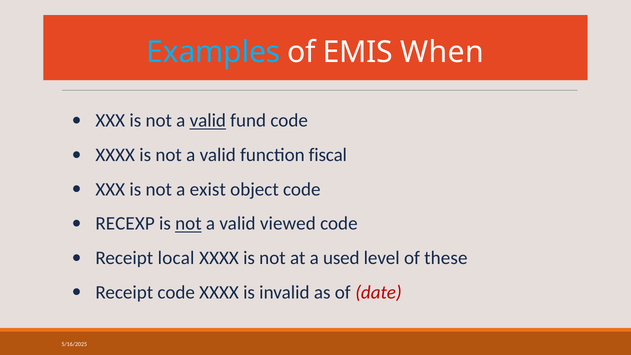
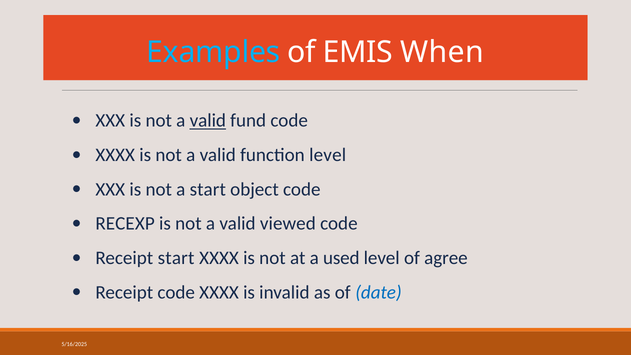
function fiscal: fiscal -> level
a exist: exist -> start
not at (188, 224) underline: present -> none
Receipt local: local -> start
these: these -> agree
date colour: red -> blue
